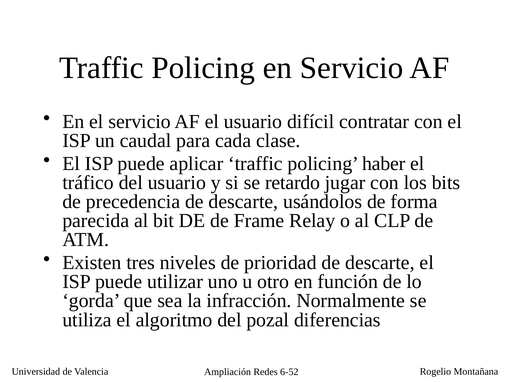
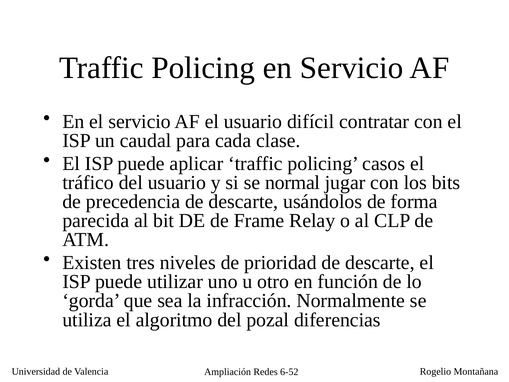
haber: haber -> casos
retardo: retardo -> normal
